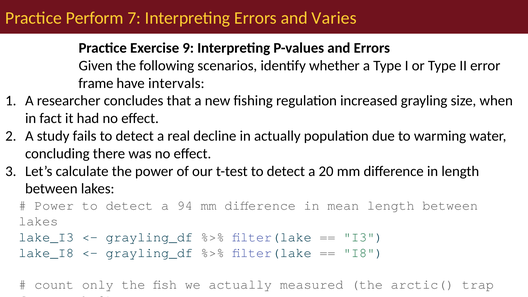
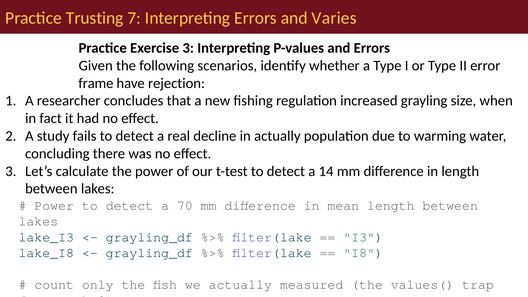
Perform: Perform -> Trusting
Exercise 9: 9 -> 3
intervals: intervals -> rejection
20: 20 -> 14
94: 94 -> 70
arctic(: arctic( -> values(
